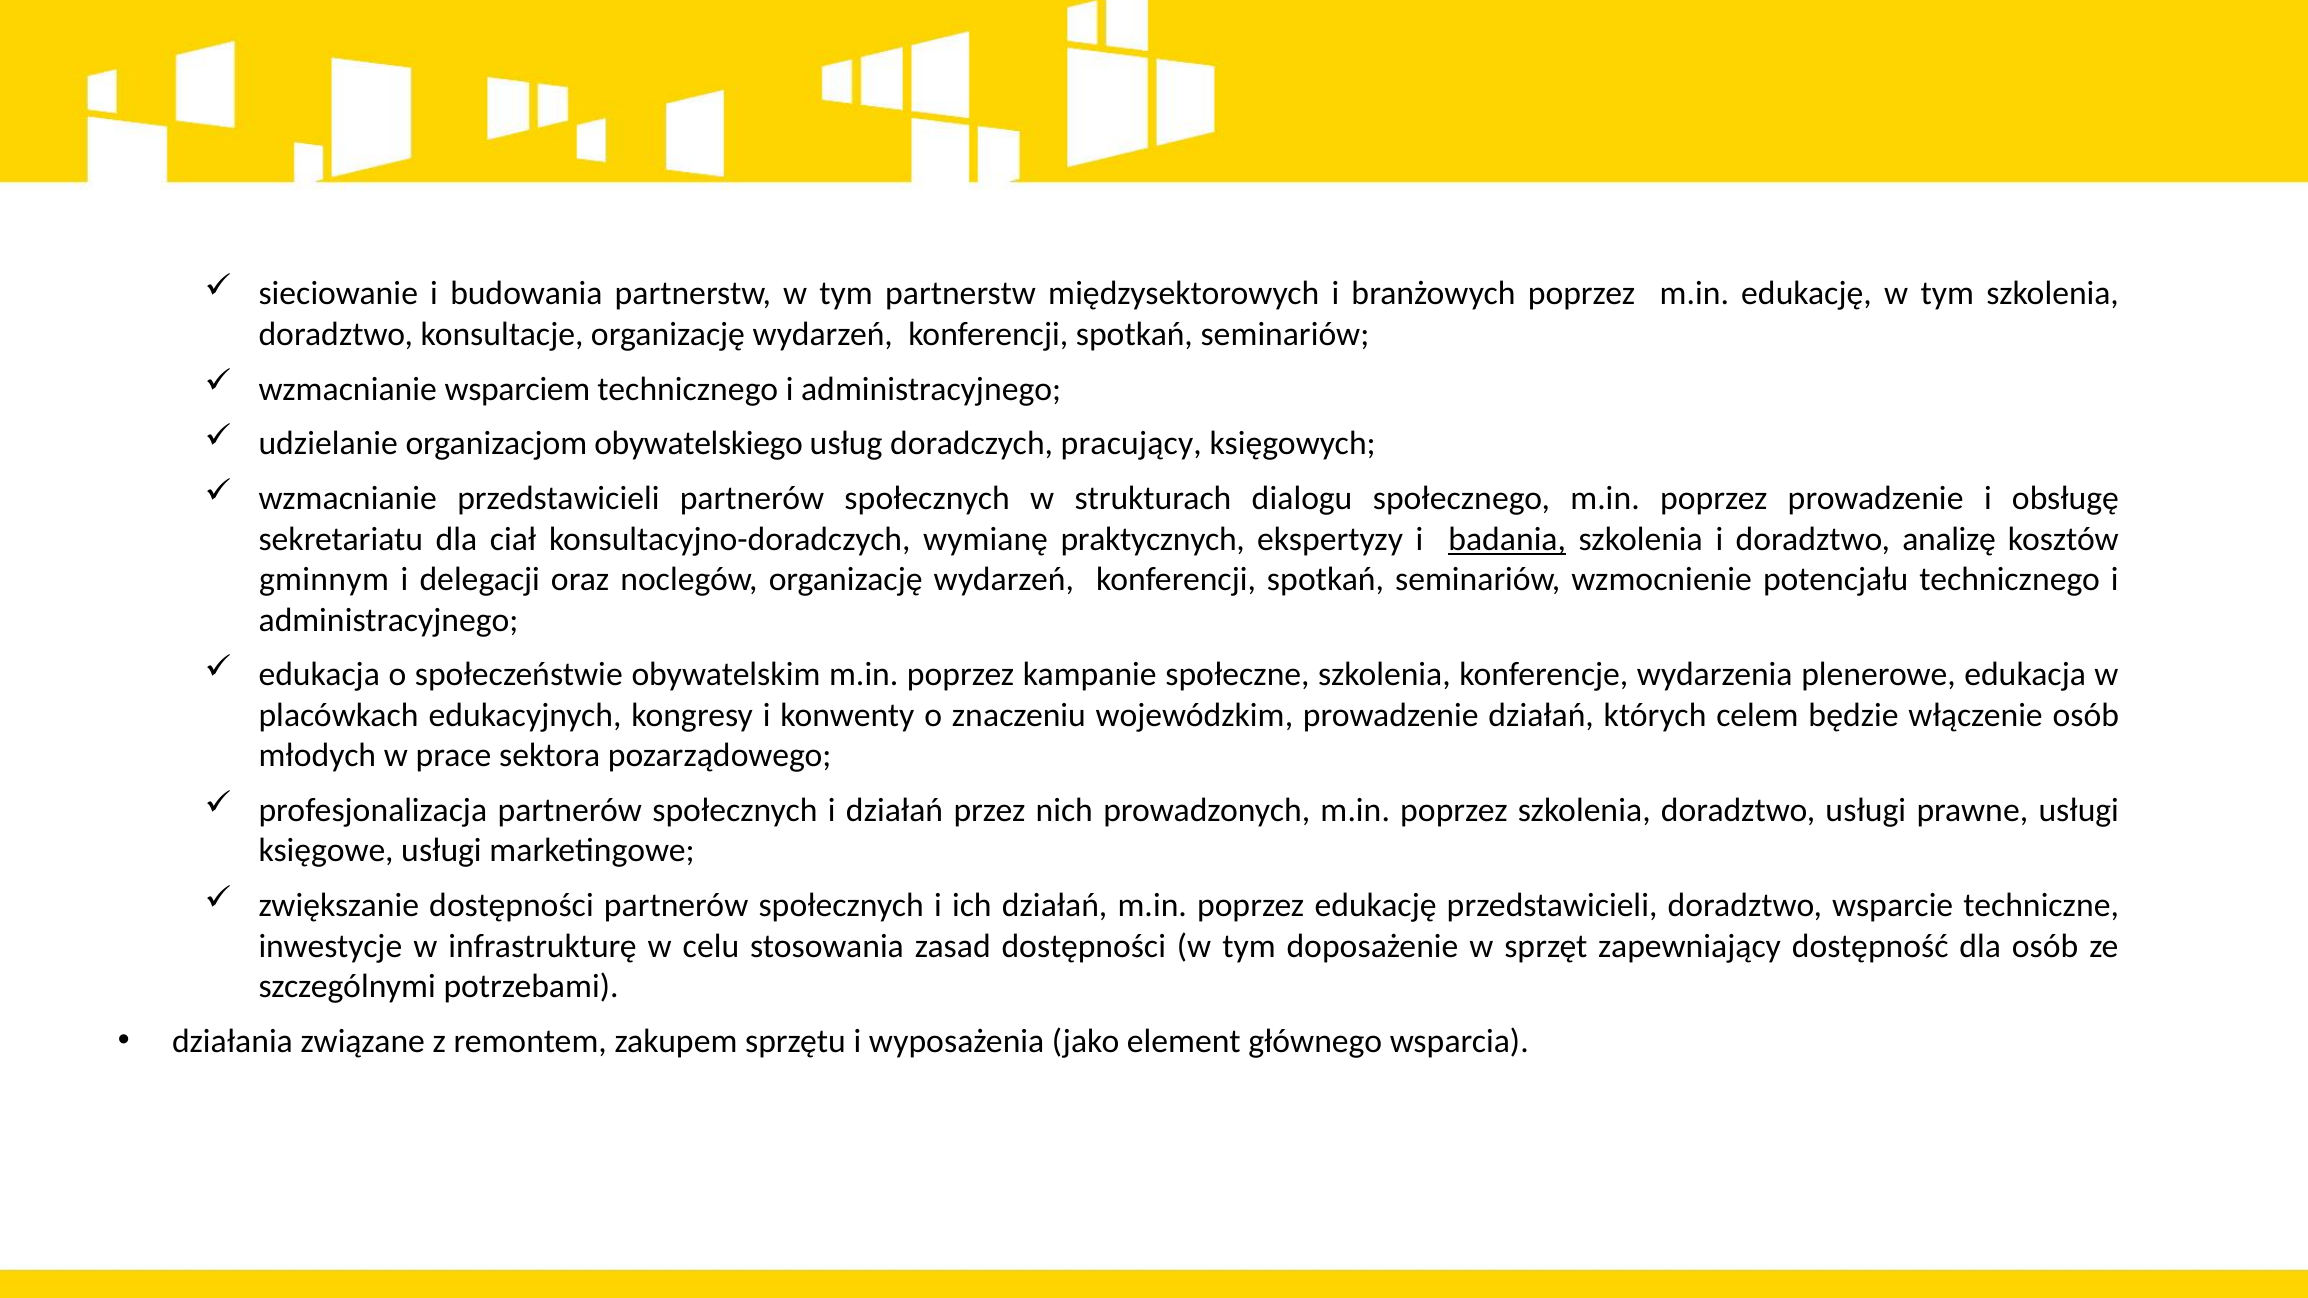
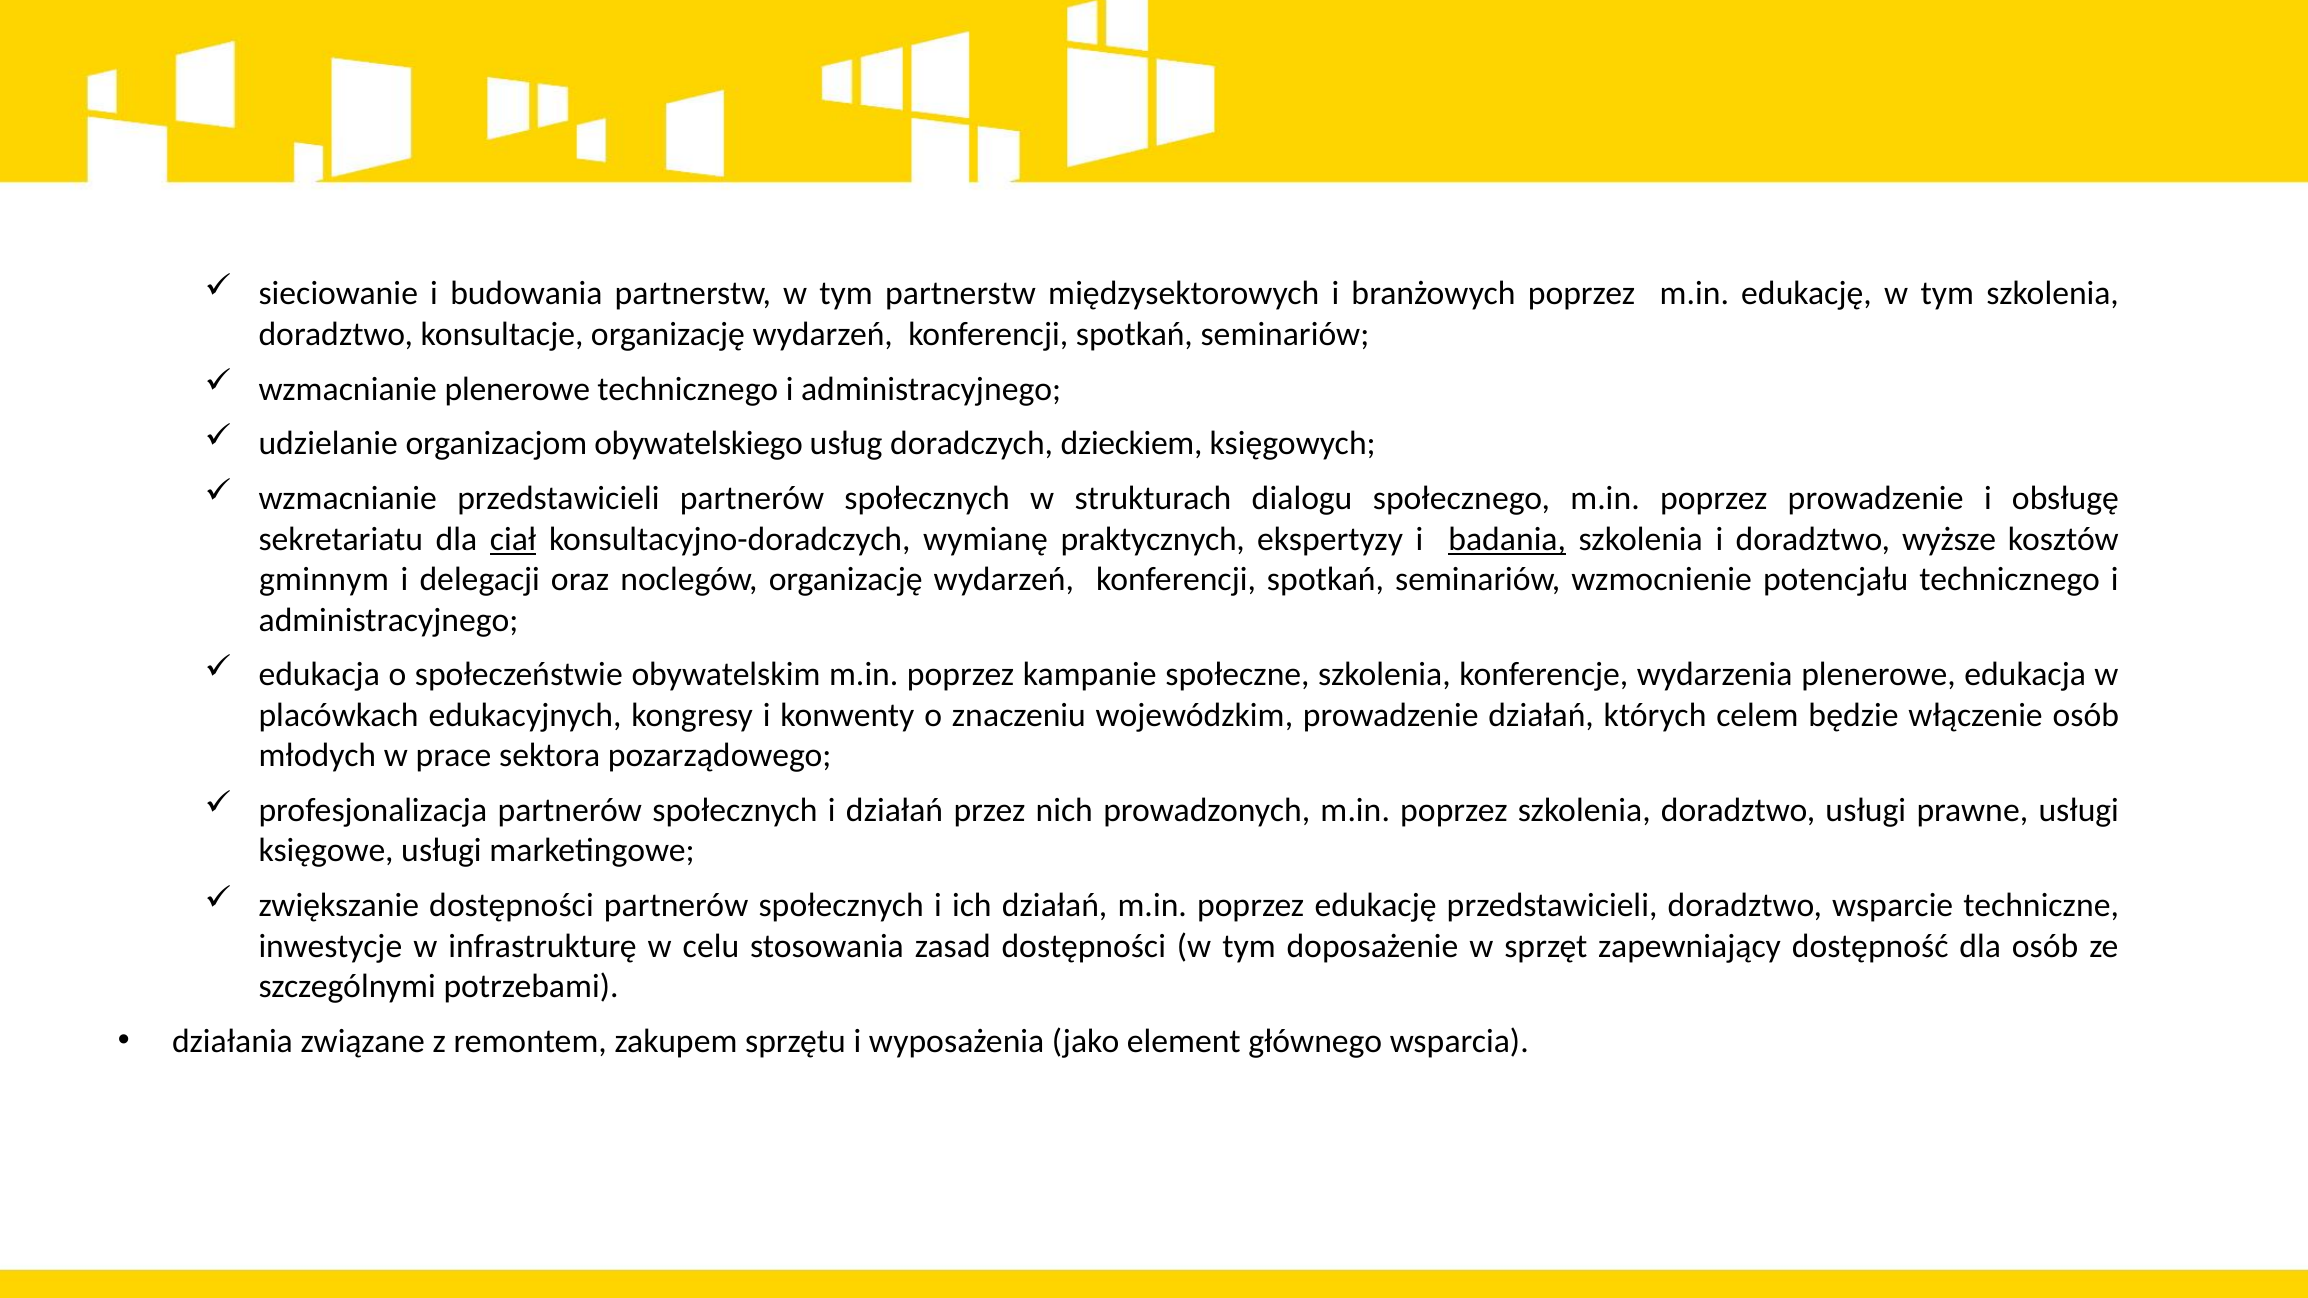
wzmacnianie wsparciem: wsparciem -> plenerowe
pracujący: pracujący -> dzieckiem
ciał underline: none -> present
analizę: analizę -> wyższe
